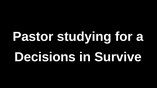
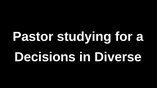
Survive: Survive -> Diverse
